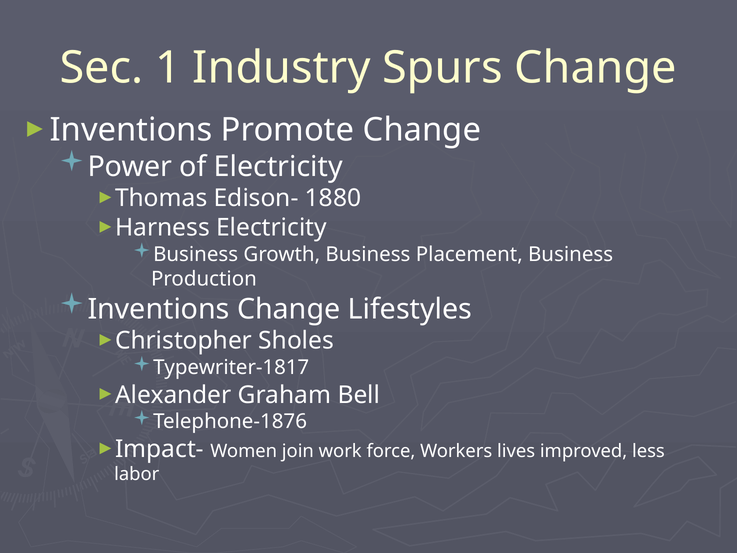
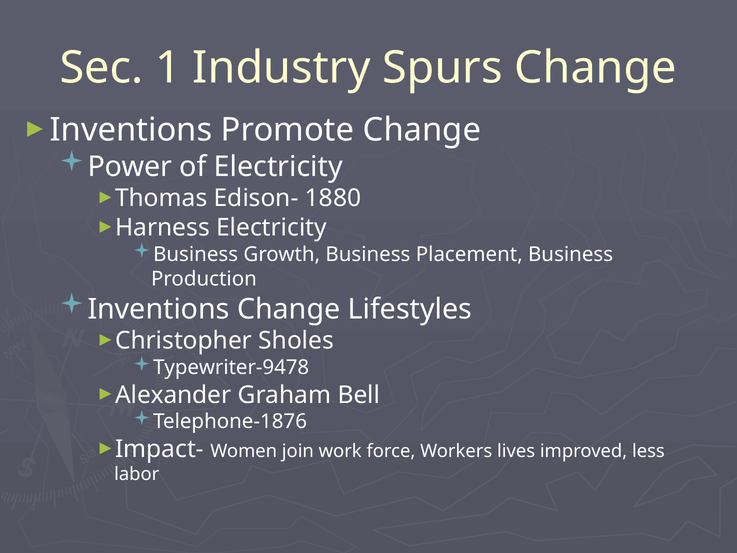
Typewriter-1817: Typewriter-1817 -> Typewriter-9478
